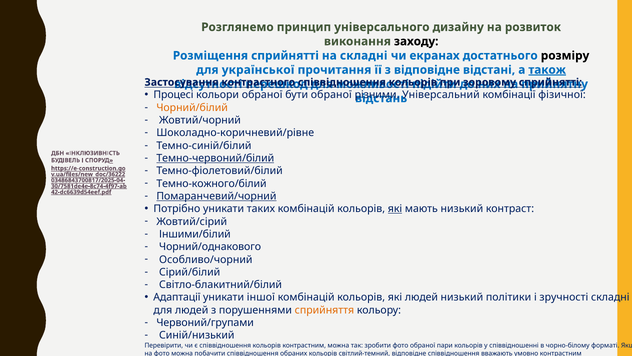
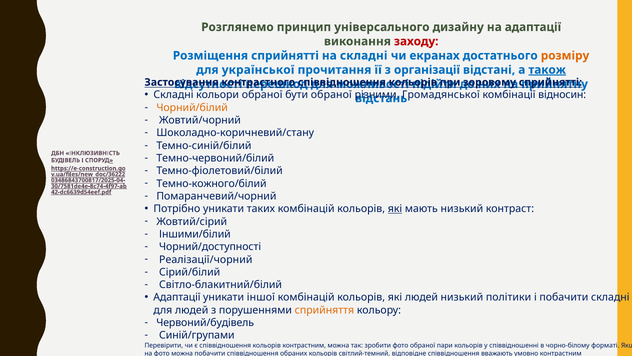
на розвиток: розвиток -> адаптації
заходу colour: black -> red
розміру colour: black -> orange
з відповідне: відповідне -> організації
Процесі at (174, 95): Процесі -> Складні
Універсальний: Універсальний -> Громадянської
фізичної: фізичної -> відносин
Шоколадно-коричневий/рівне: Шоколадно-коричневий/рівне -> Шоколадно-коричневий/стану
Темно-червоний/білий underline: present -> none
Помаранчевий/чорний underline: present -> none
Чорний/однакового: Чорний/однакового -> Чорний/доступності
Особливо/чорний: Особливо/чорний -> Реалізації/чорний
і зручності: зручності -> побачити
Червоний/групами: Червоний/групами -> Червоний/будівель
Синій/низький: Синій/низький -> Синій/групами
